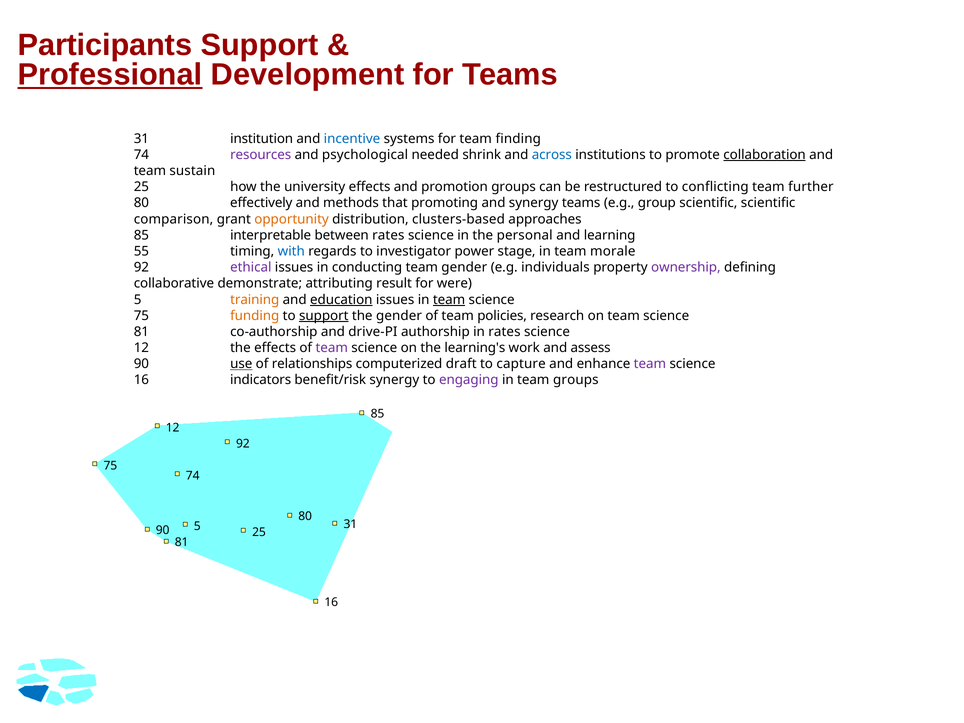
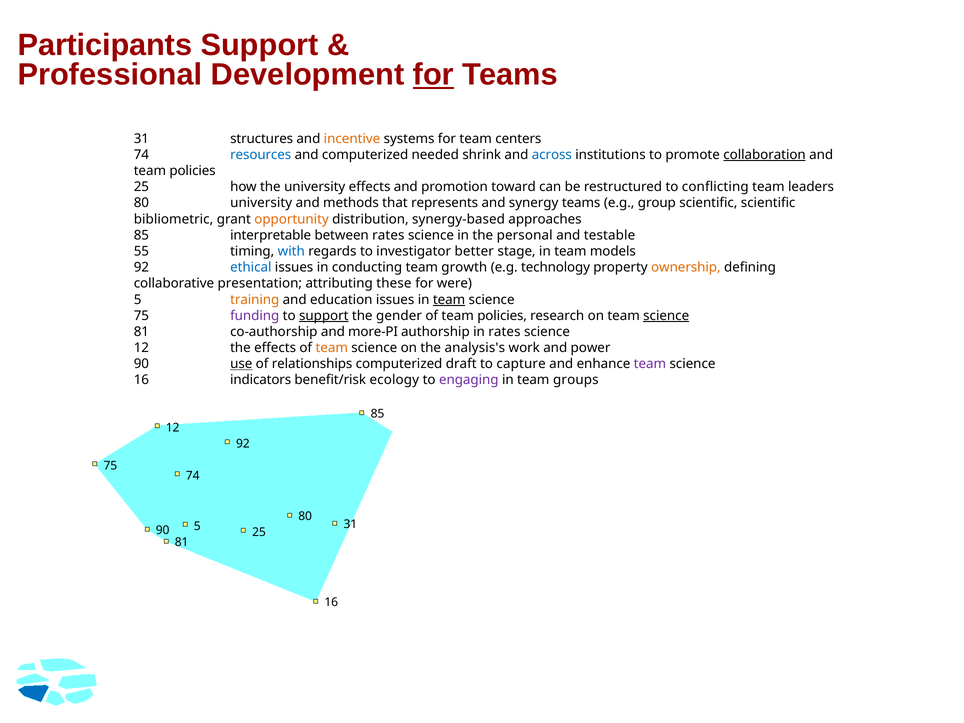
Professional underline: present -> none
for at (433, 75) underline: none -> present
institution: institution -> structures
incentive colour: blue -> orange
finding: finding -> centers
resources colour: purple -> blue
and psychological: psychological -> computerized
sustain at (192, 171): sustain -> policies
promotion groups: groups -> toward
further: further -> leaders
80 effectively: effectively -> university
promoting: promoting -> represents
comparison: comparison -> bibliometric
clusters-based: clusters-based -> synergy-based
learning: learning -> testable
power: power -> better
morale: morale -> models
ethical colour: purple -> blue
team gender: gender -> growth
individuals: individuals -> technology
ownership colour: purple -> orange
demonstrate: demonstrate -> presentation
result: result -> these
education underline: present -> none
funding colour: orange -> purple
science at (666, 316) underline: none -> present
drive-PI: drive-PI -> more-PI
team at (332, 348) colour: purple -> orange
learning's: learning's -> analysis's
assess: assess -> power
benefit/risk synergy: synergy -> ecology
